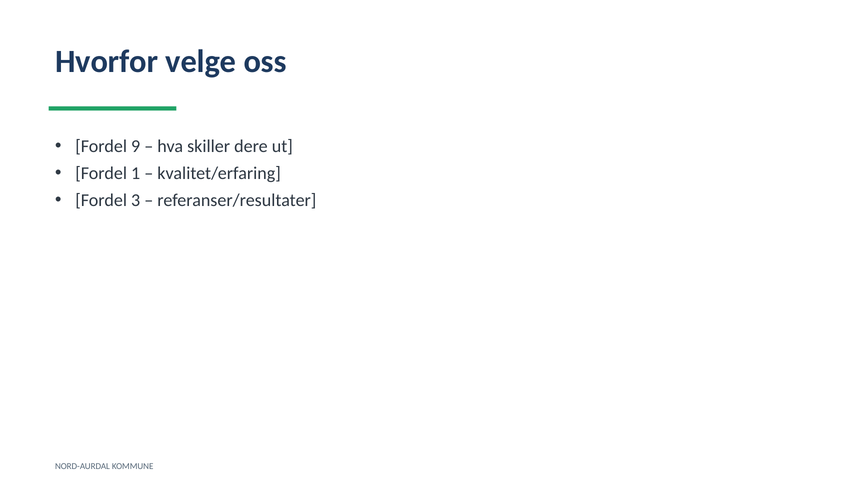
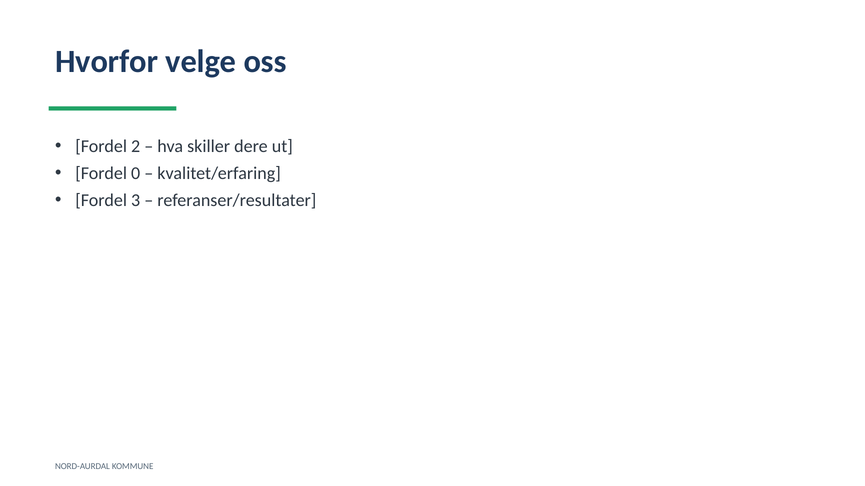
9: 9 -> 2
1: 1 -> 0
